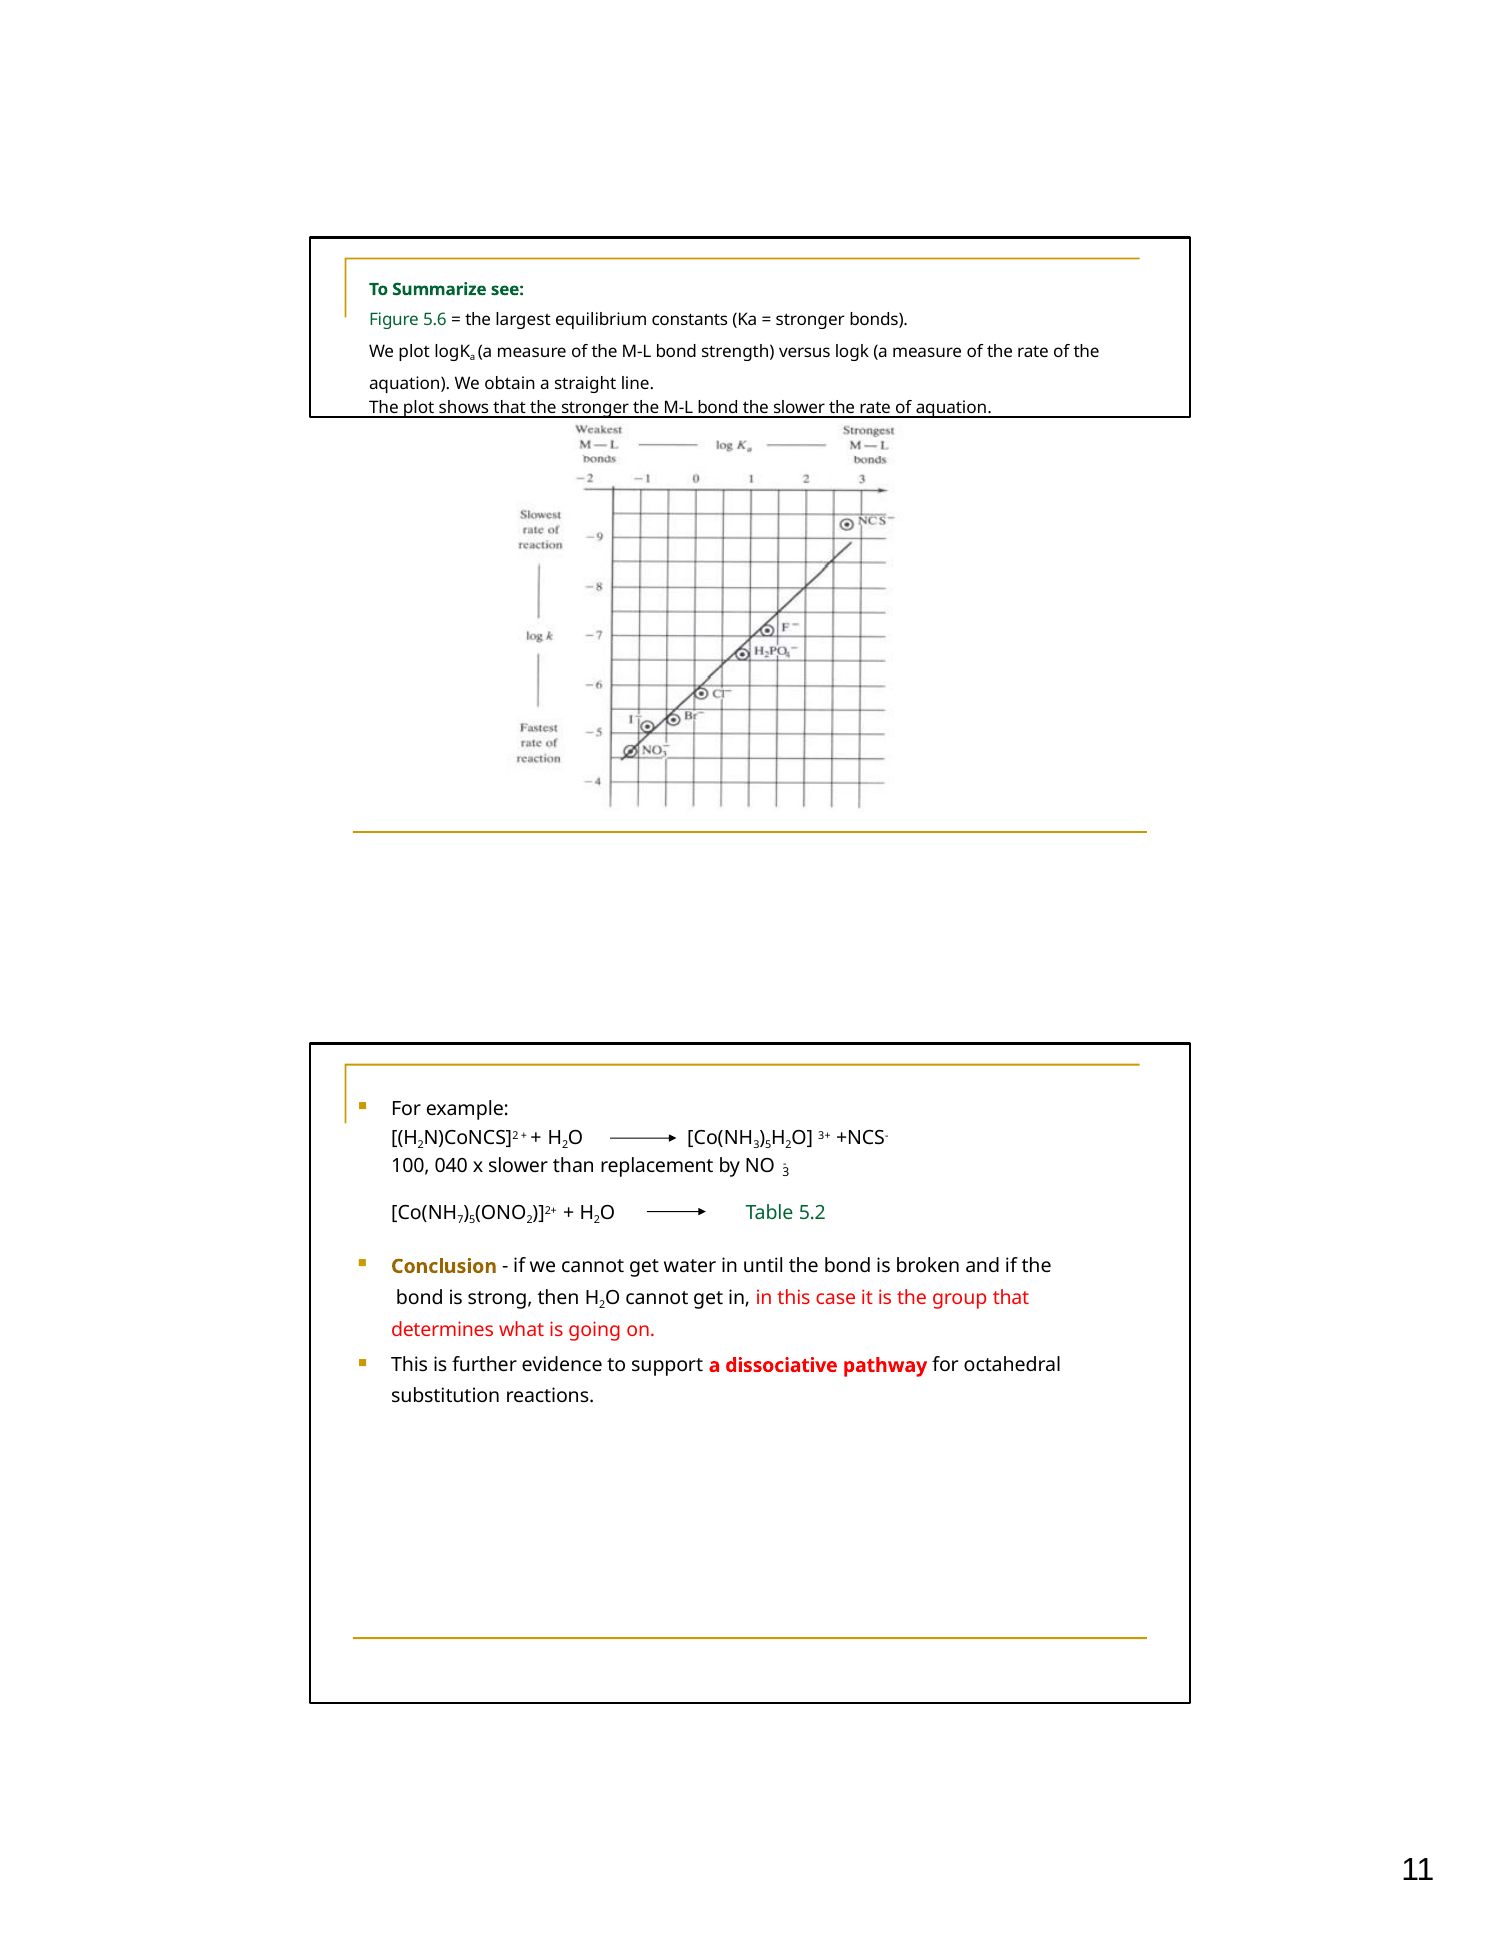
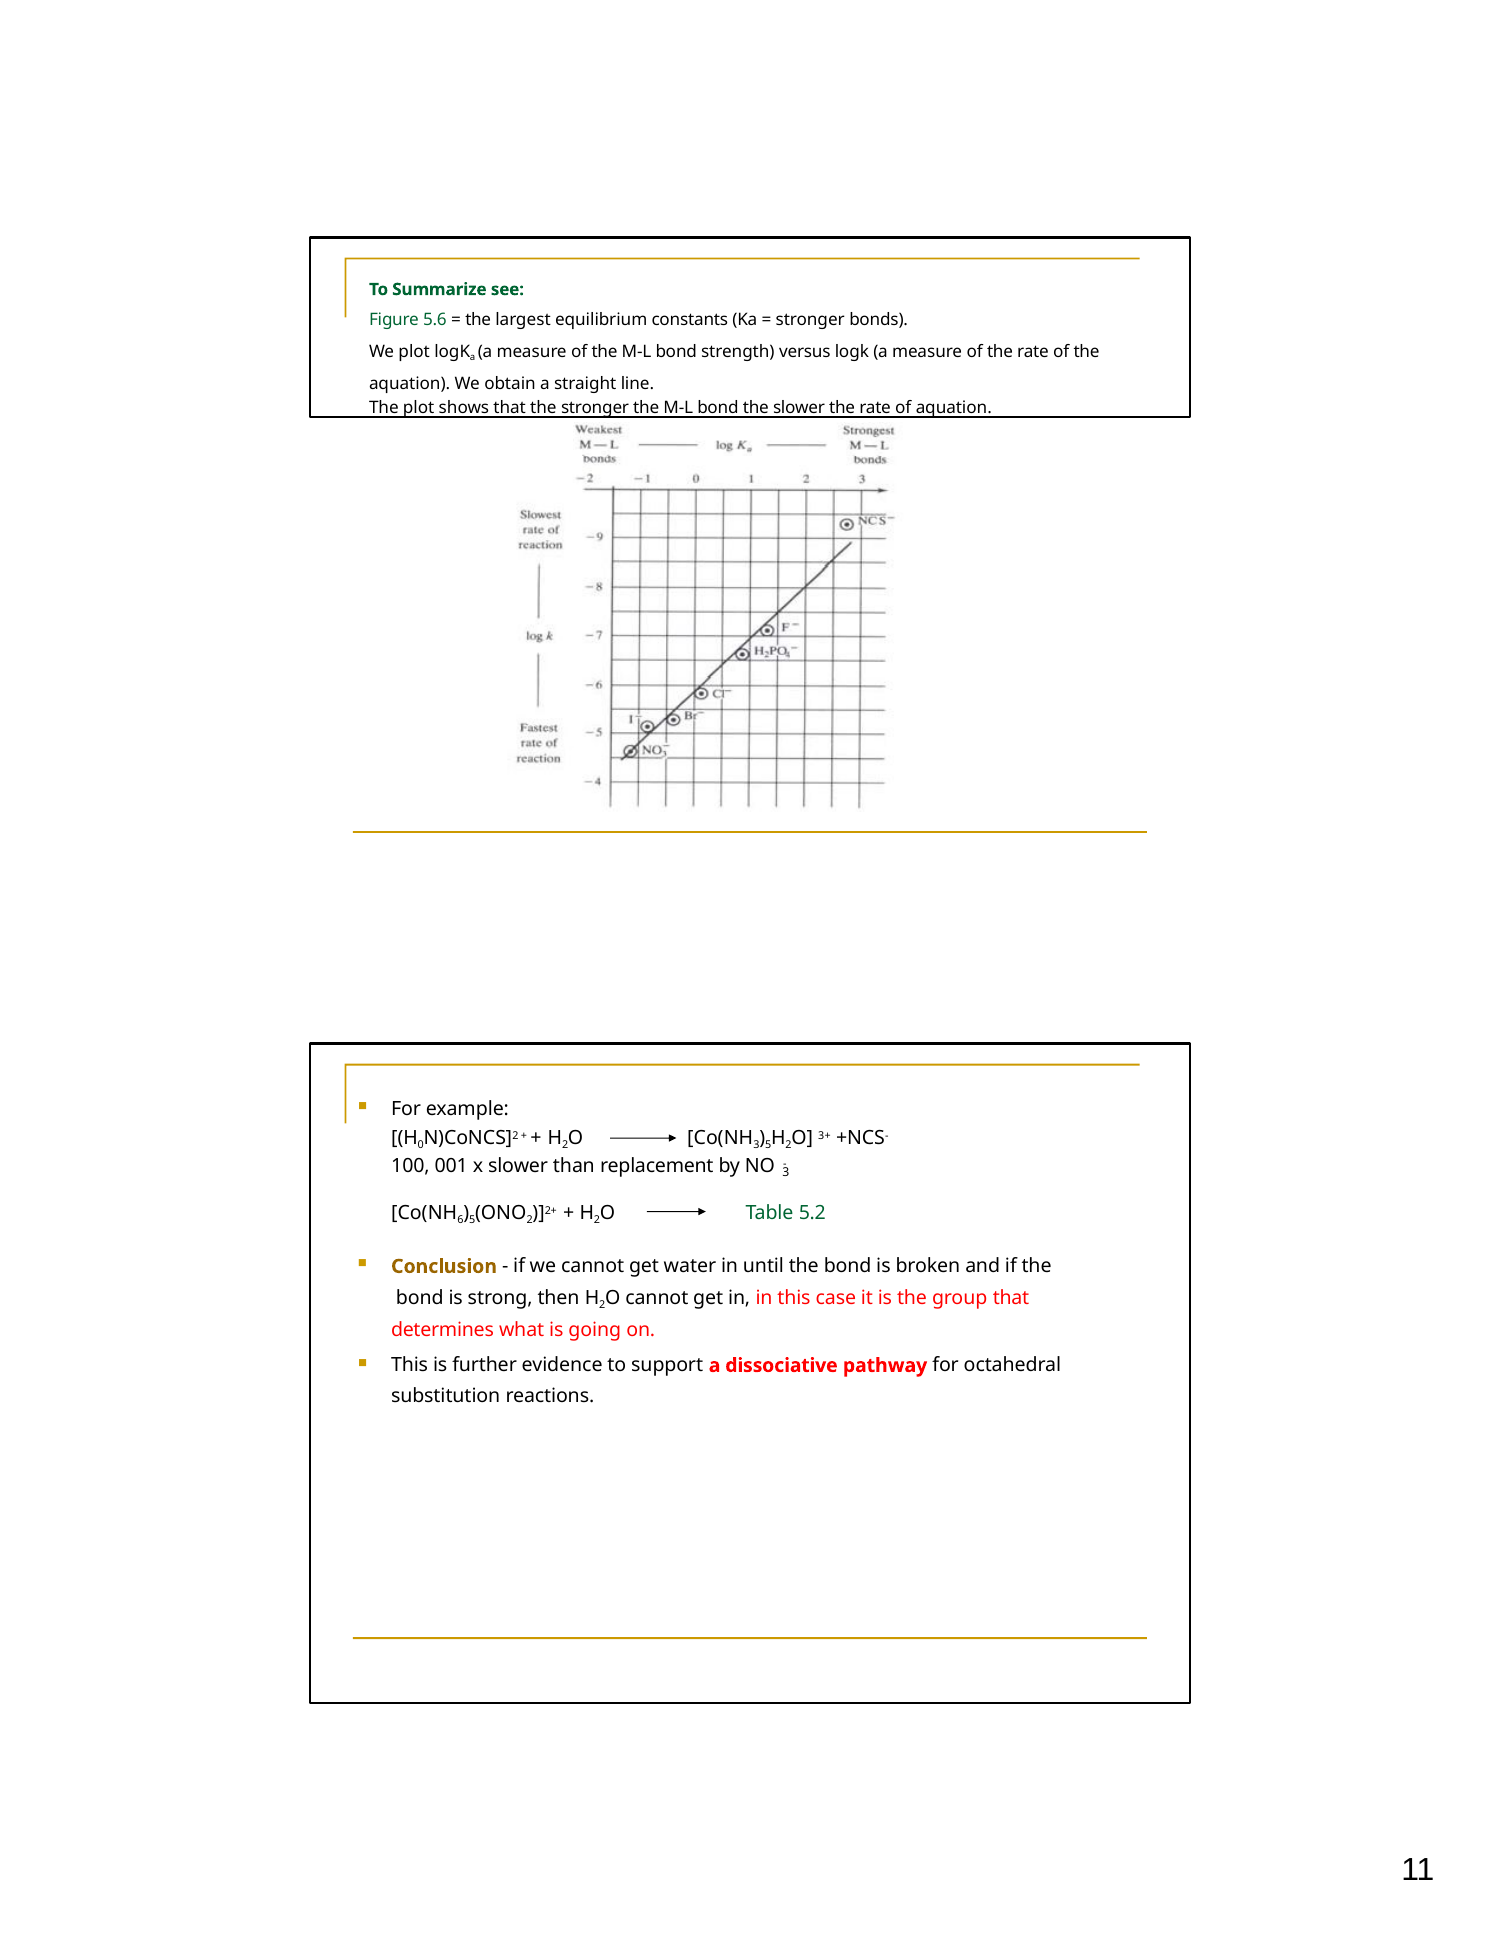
2 at (421, 1145): 2 -> 0
040: 040 -> 001
7: 7 -> 6
